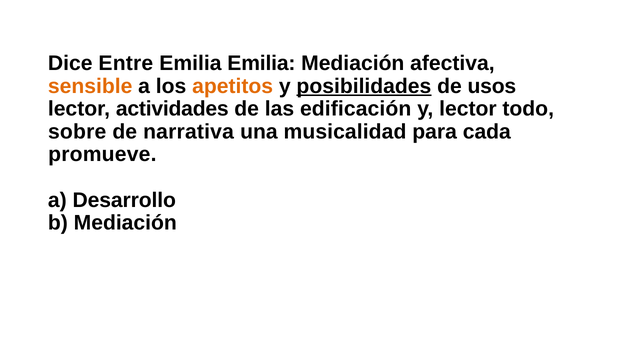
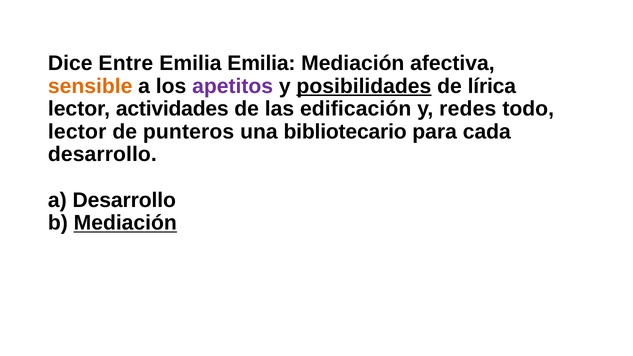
apetitos colour: orange -> purple
usos: usos -> lírica
y lector: lector -> redes
sobre at (77, 132): sobre -> lector
narrativa: narrativa -> punteros
musicalidad: musicalidad -> bibliotecario
promueve at (102, 155): promueve -> desarrollo
Mediación at (125, 223) underline: none -> present
